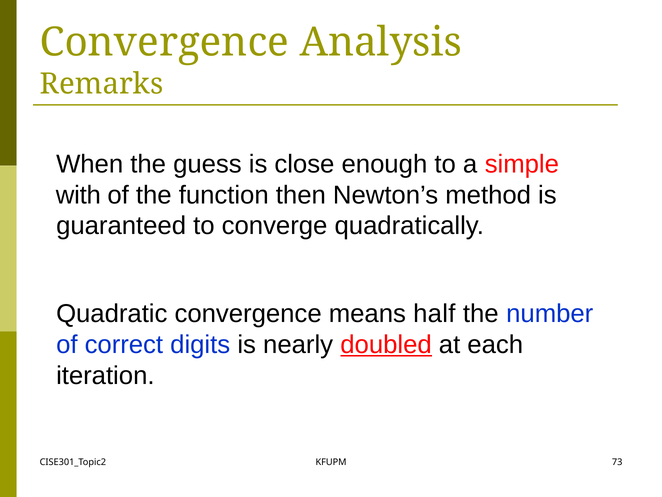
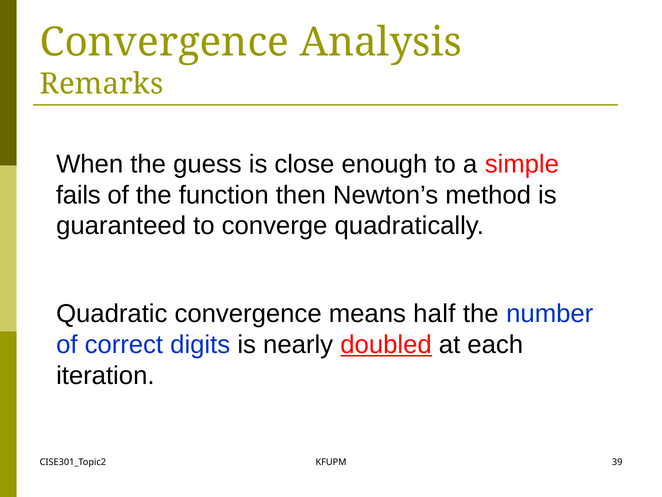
with: with -> fails
73: 73 -> 39
